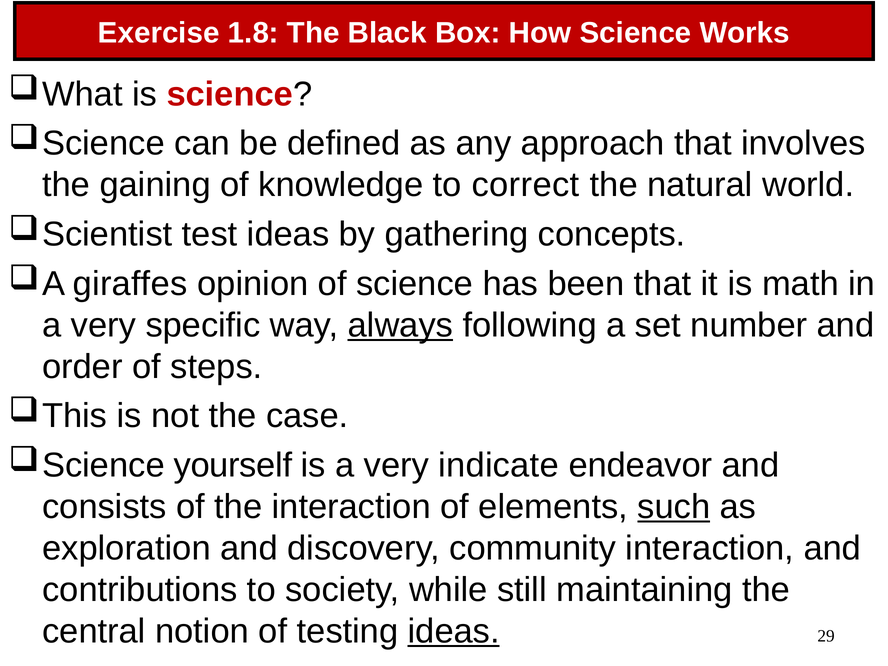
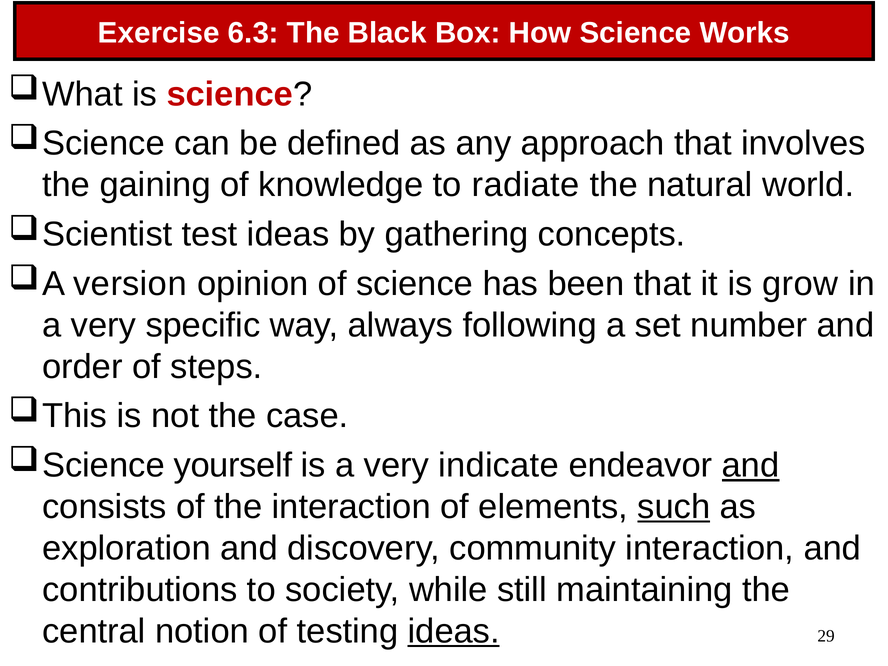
1.8: 1.8 -> 6.3
correct: correct -> radiate
giraffes: giraffes -> version
math: math -> grow
always underline: present -> none
and at (751, 465) underline: none -> present
